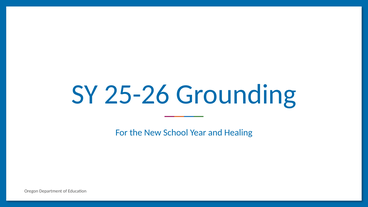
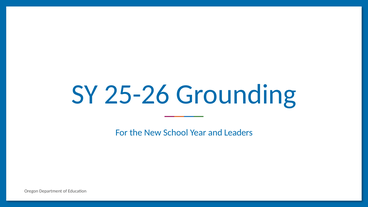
Healing: Healing -> Leaders
